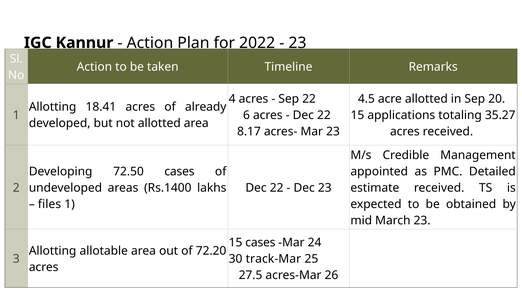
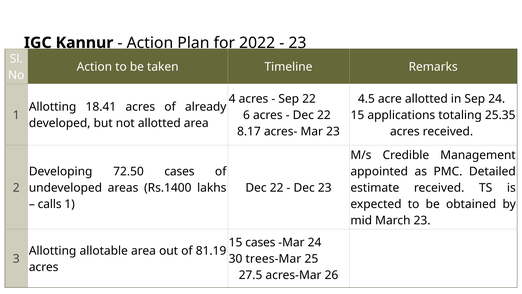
Sep 20: 20 -> 24
35.27: 35.27 -> 25.35
files: files -> calls
72.20: 72.20 -> 81.19
track-Mar: track-Mar -> trees-Mar
